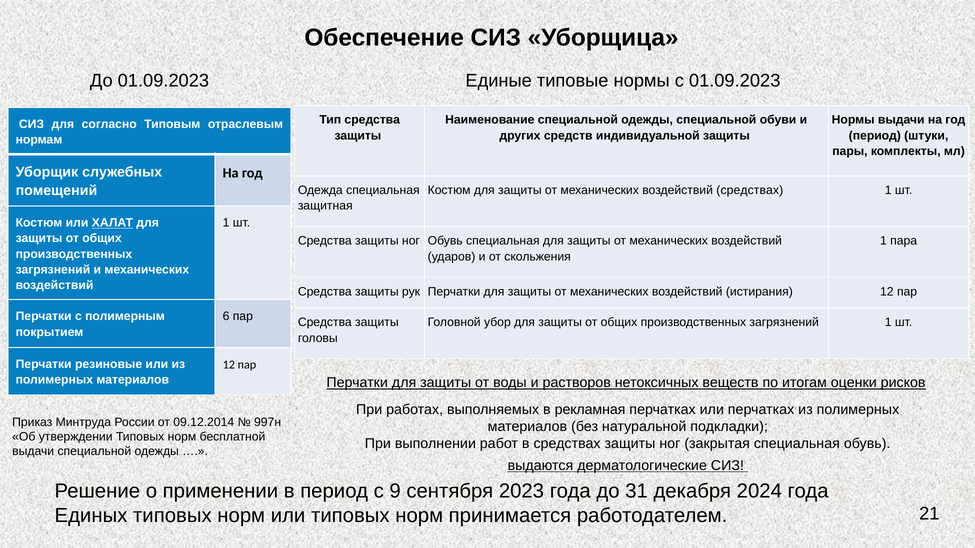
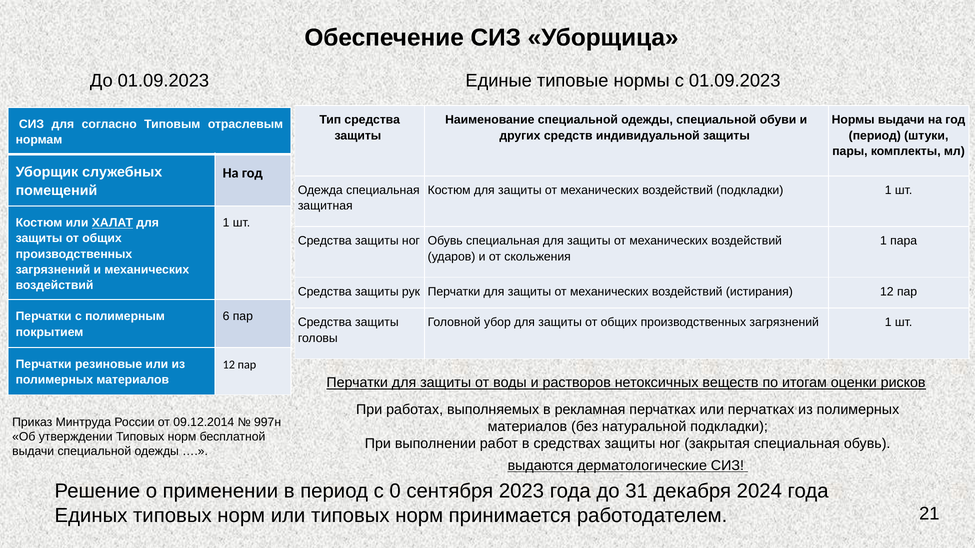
воздействий средствах: средствах -> подкладки
9: 9 -> 0
